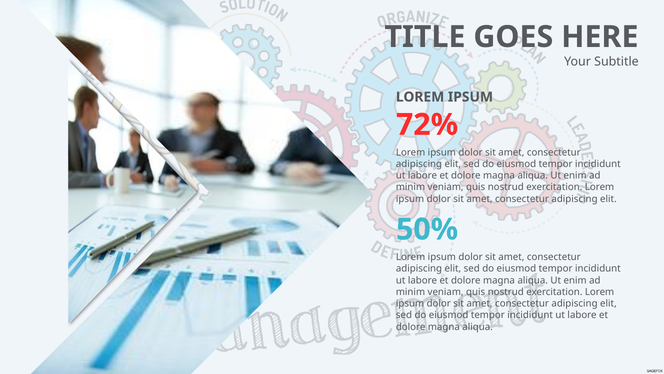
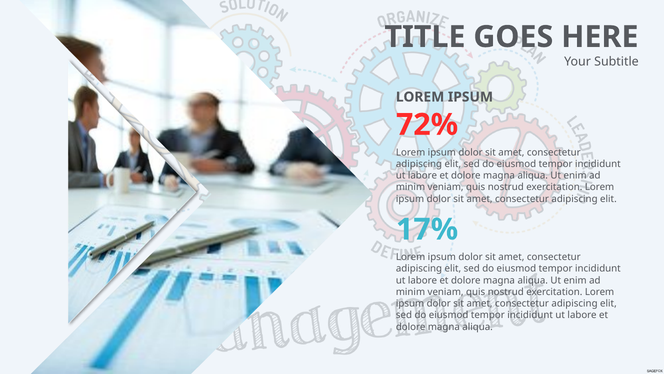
50%: 50% -> 17%
